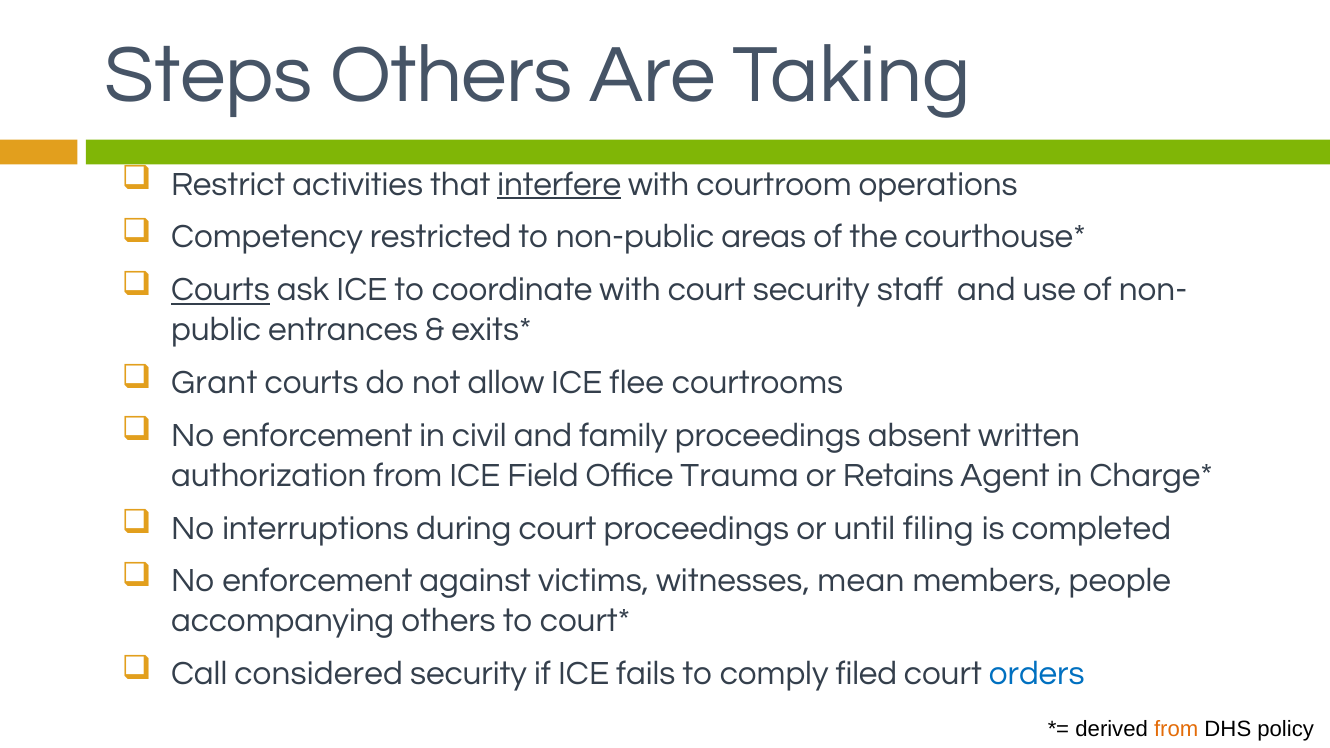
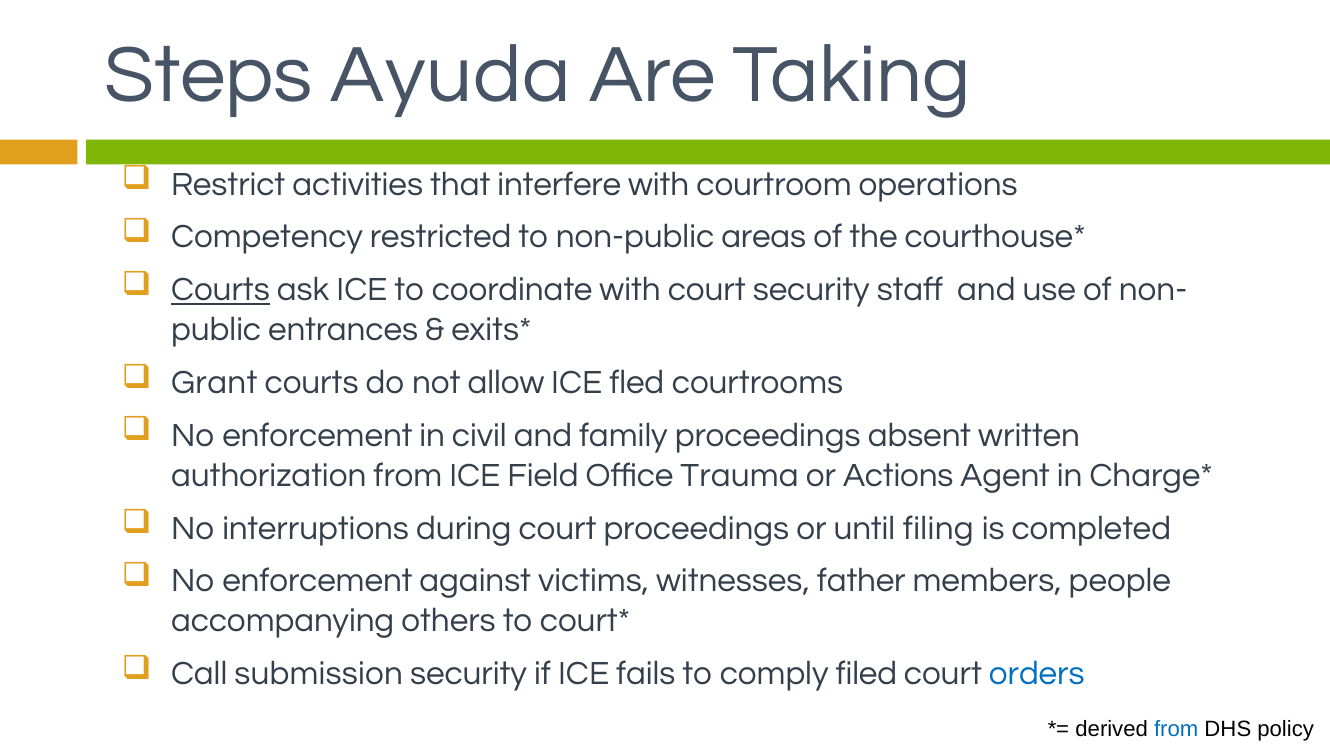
Steps Others: Others -> Ayuda
interfere underline: present -> none
flee: flee -> fled
Retains: Retains -> Actions
mean: mean -> father
considered: considered -> submission
from at (1176, 729) colour: orange -> blue
